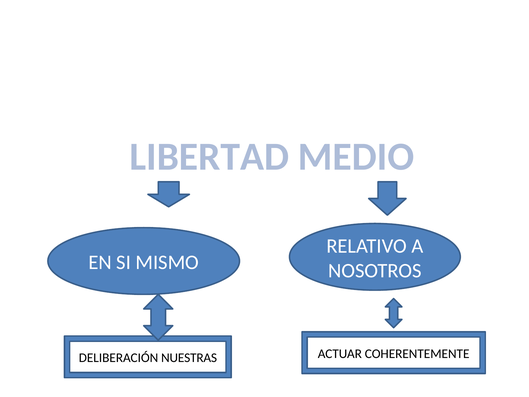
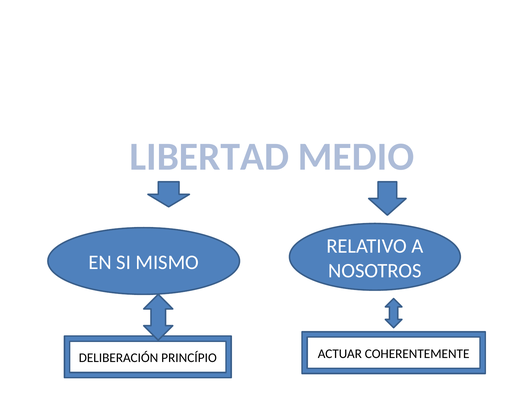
NUESTRAS: NUESTRAS -> PRINCÍPIO
